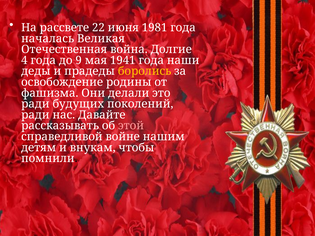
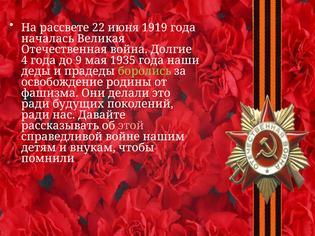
1981: 1981 -> 1919
1941: 1941 -> 1935
боролись colour: yellow -> light green
